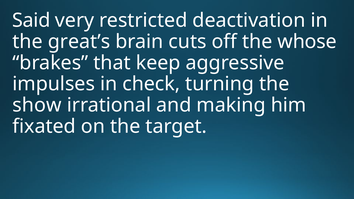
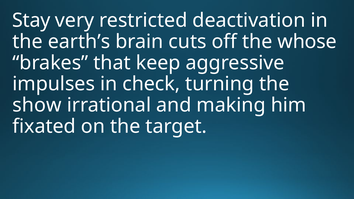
Said: Said -> Stay
great’s: great’s -> earth’s
